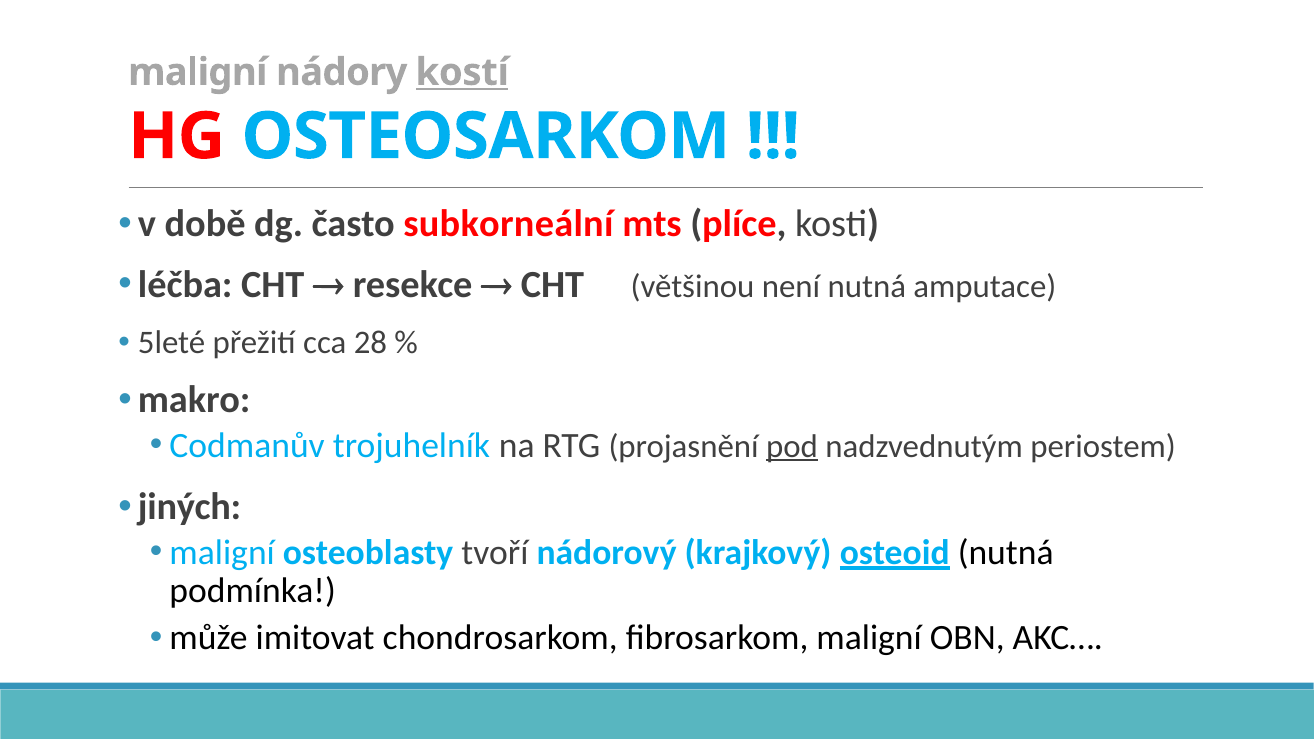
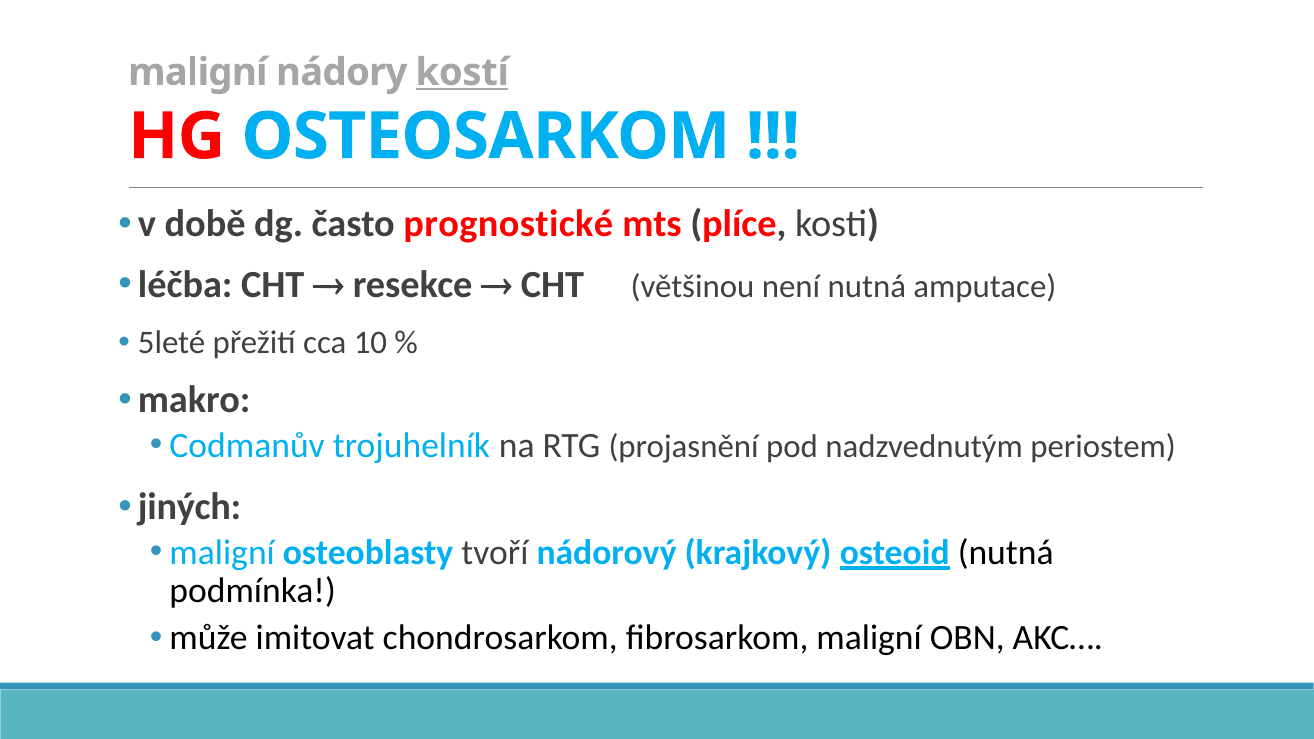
subkorneální: subkorneální -> prognostické
28: 28 -> 10
pod underline: present -> none
